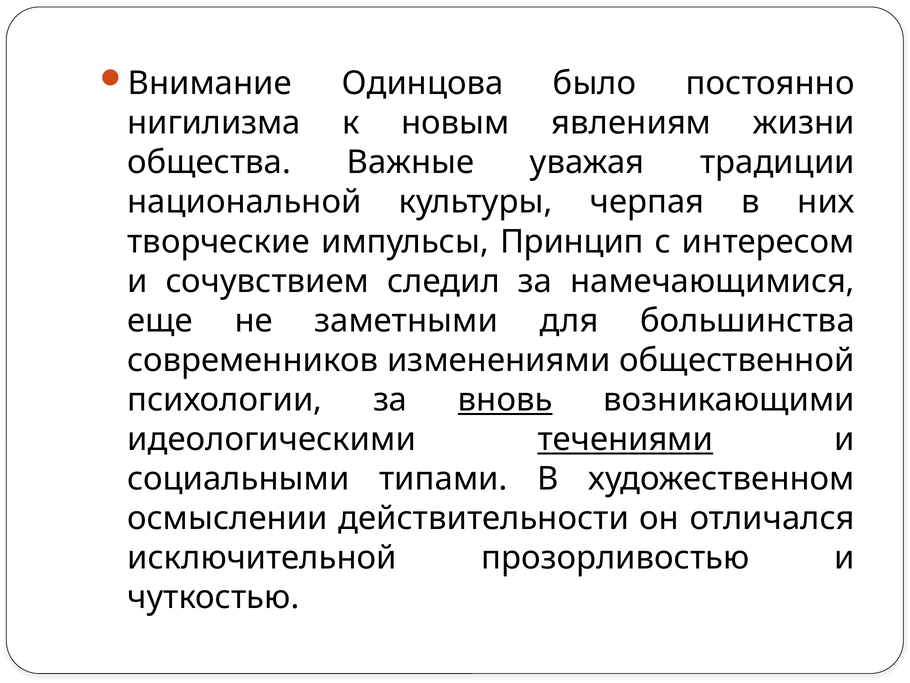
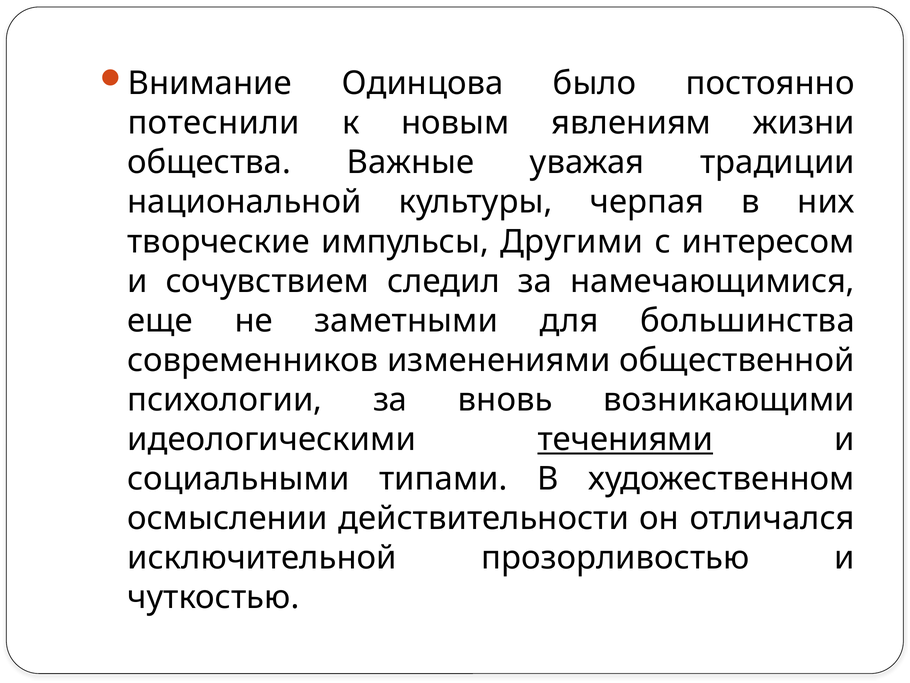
нигилизма: нигилизма -> потеснили
Принцип: Принцип -> Другими
вновь underline: present -> none
